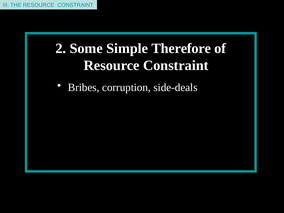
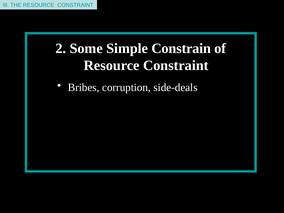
Therefore: Therefore -> Constrain
